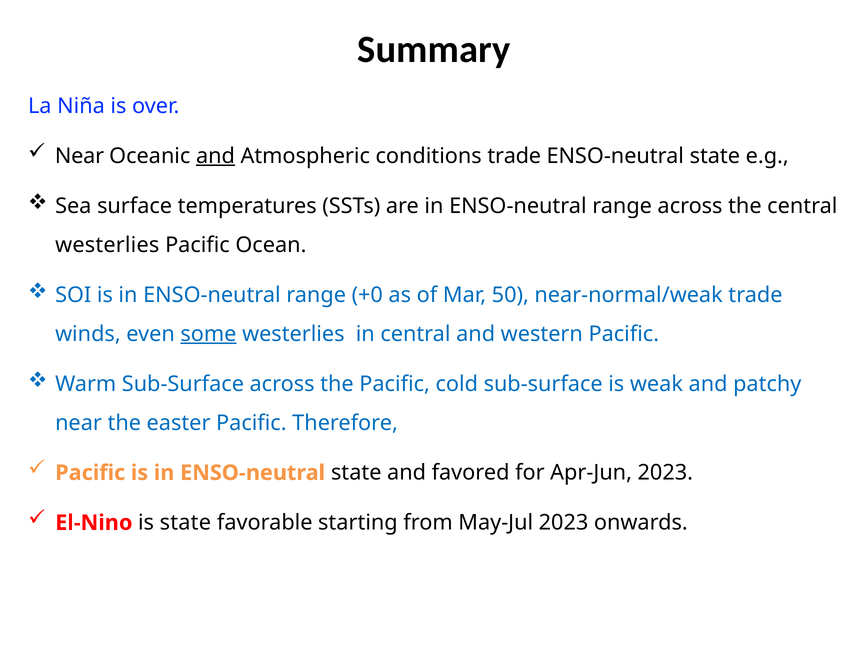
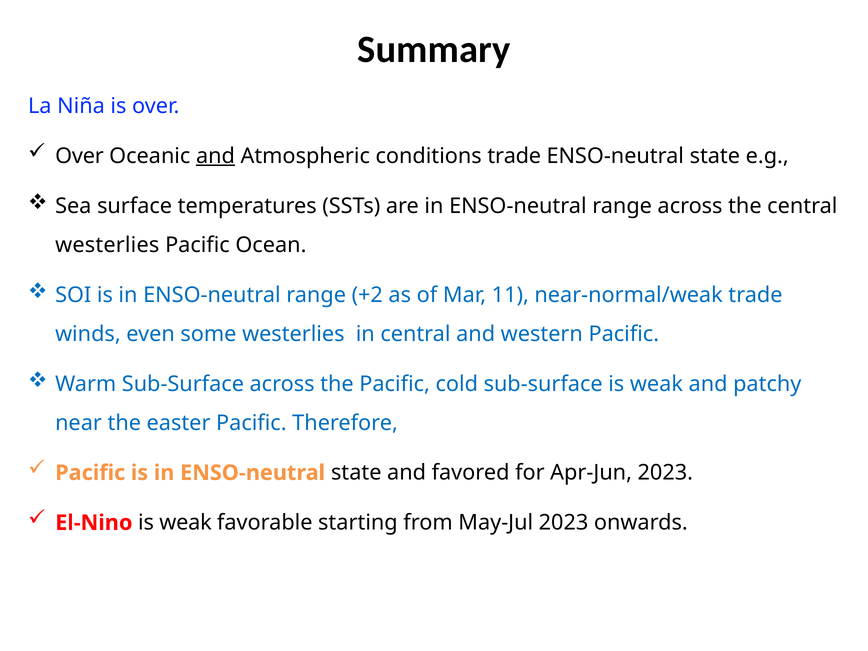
Near at (79, 156): Near -> Over
+0: +0 -> +2
50: 50 -> 11
some underline: present -> none
El-Nino is state: state -> weak
